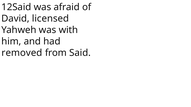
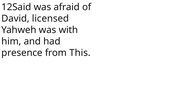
removed: removed -> presence
Said: Said -> This
